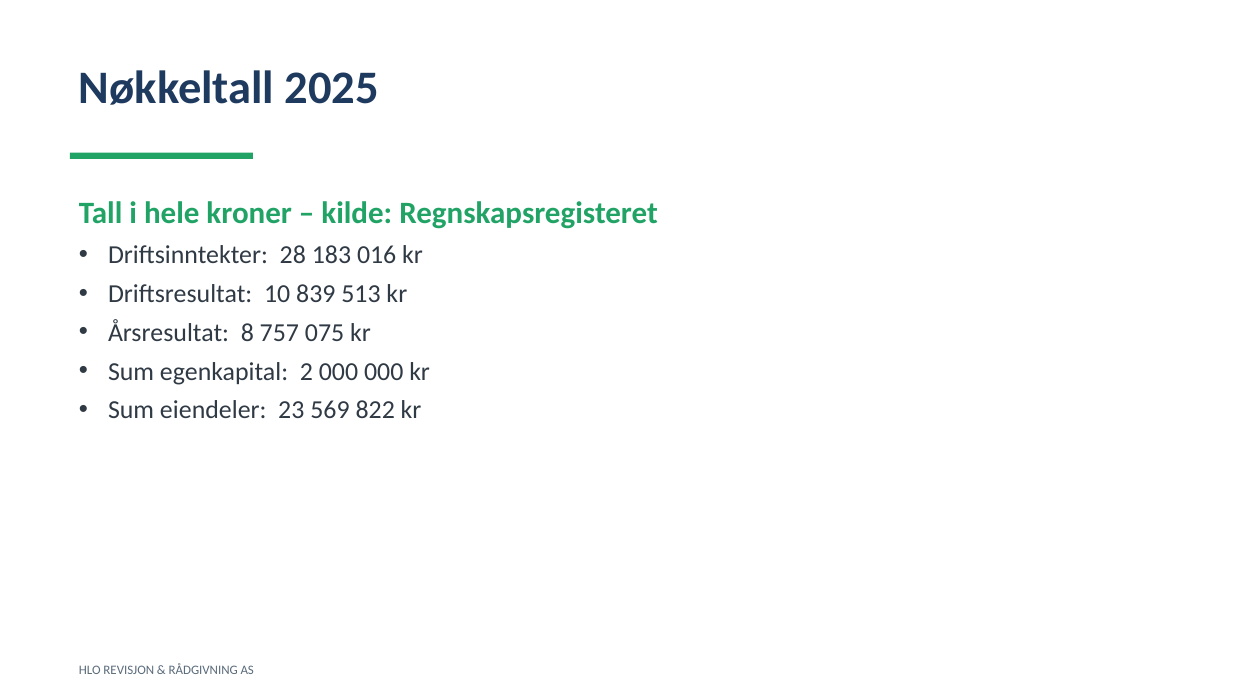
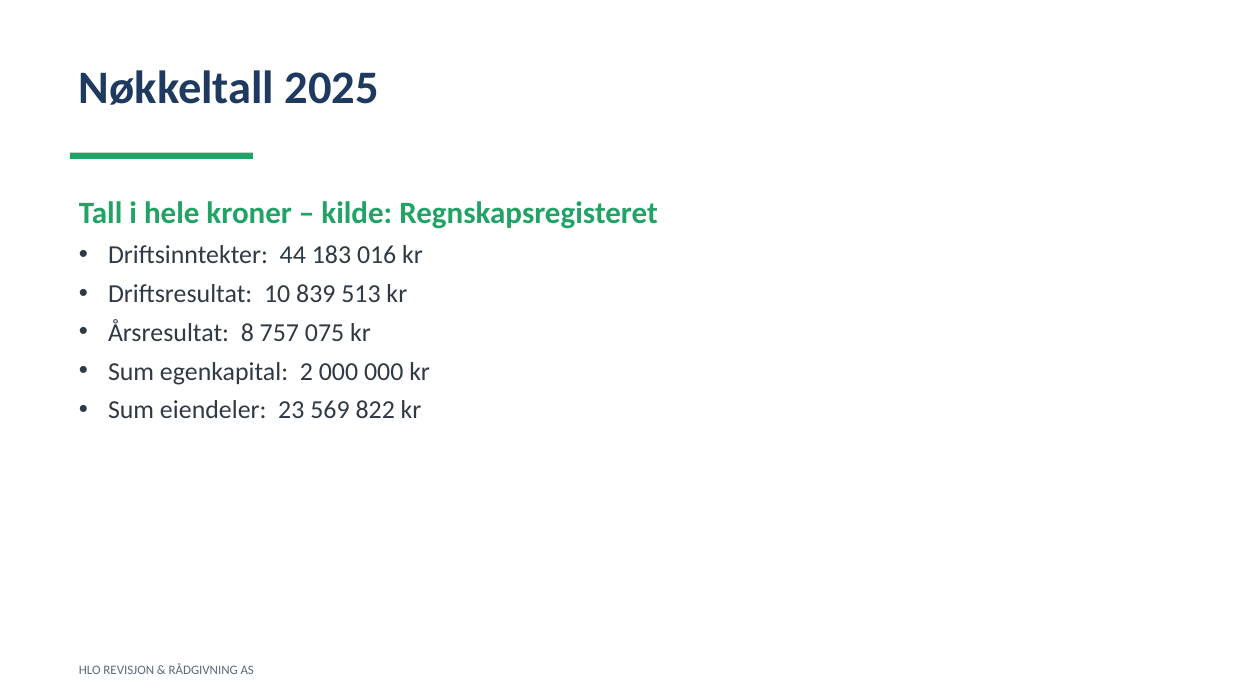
28: 28 -> 44
